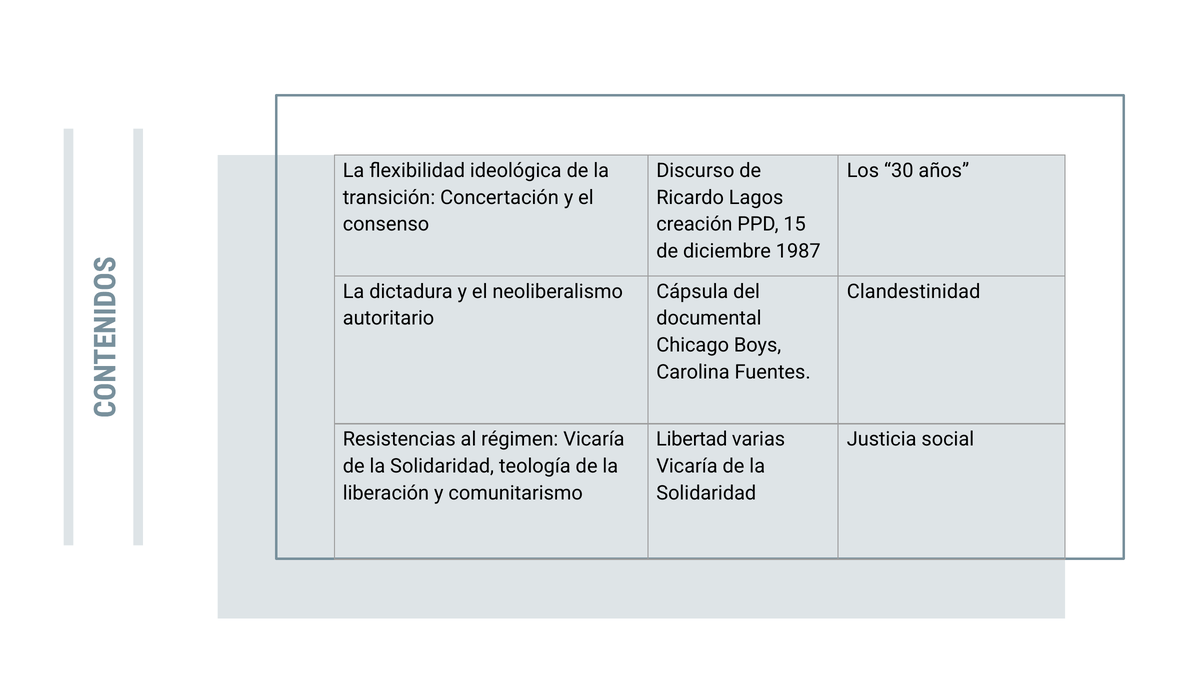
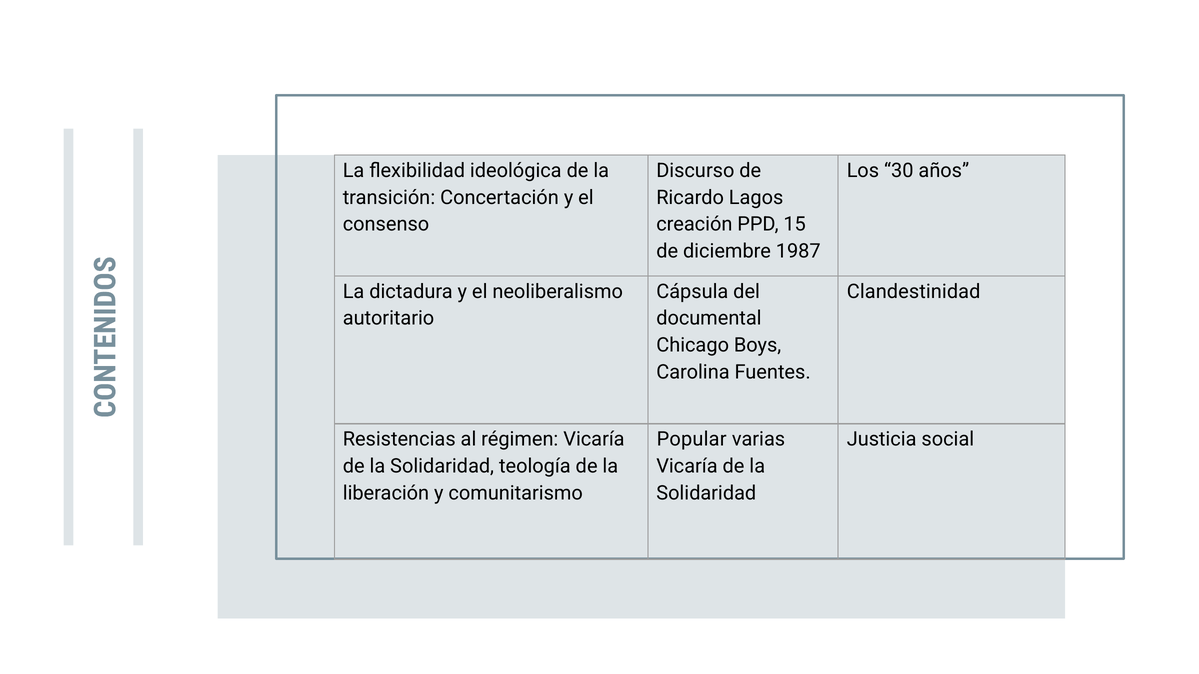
Libertad: Libertad -> Popular
